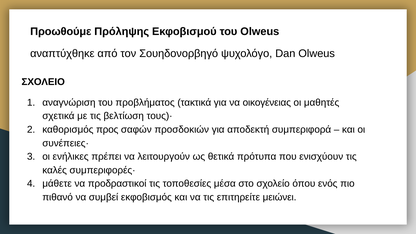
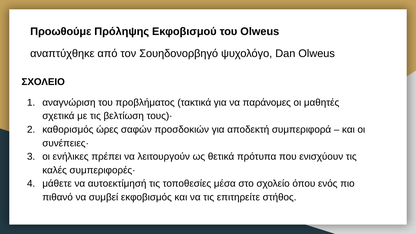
οικογένειας: οικογένειας -> παράνομες
προς: προς -> ώρες
προδραστικοί: προδραστικοί -> αυτοεκτίμησή
μειώνει: μειώνει -> στήθος
